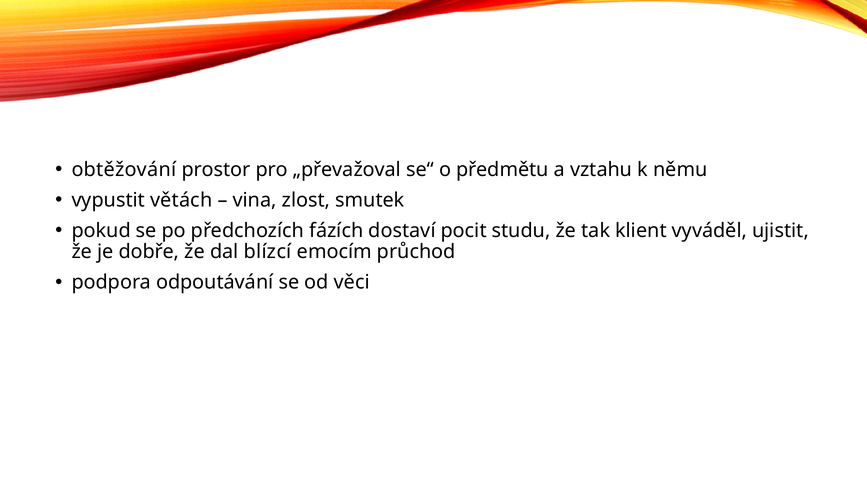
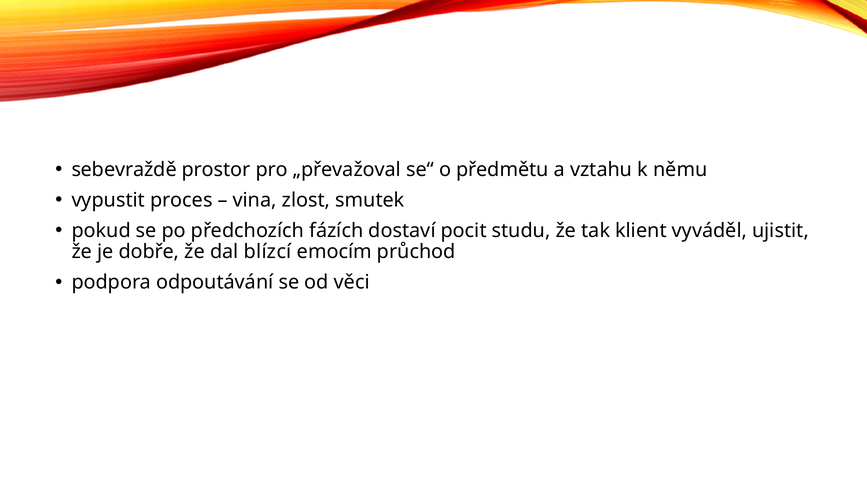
obtěžování: obtěžování -> sebevraždě
větách: větách -> proces
